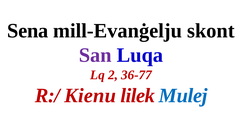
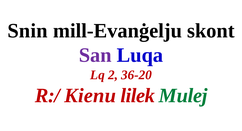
Sena: Sena -> Snin
36-77: 36-77 -> 36-20
Mulej colour: blue -> green
